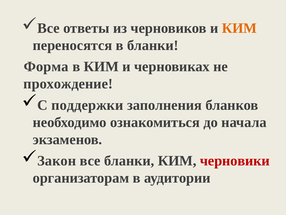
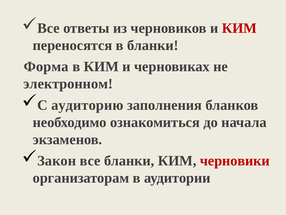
КИМ at (239, 28) colour: orange -> red
прохождение: прохождение -> электронном
поддержки: поддержки -> аудиторию
